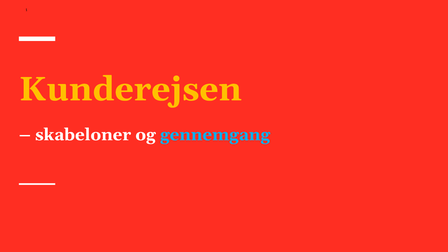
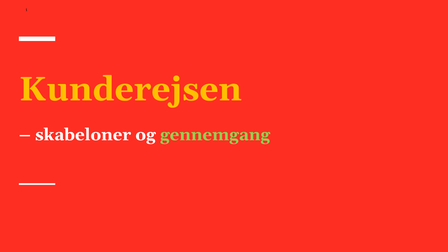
gennemgang colour: light blue -> light green
